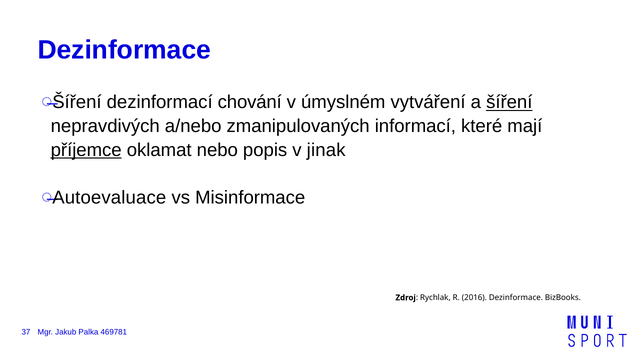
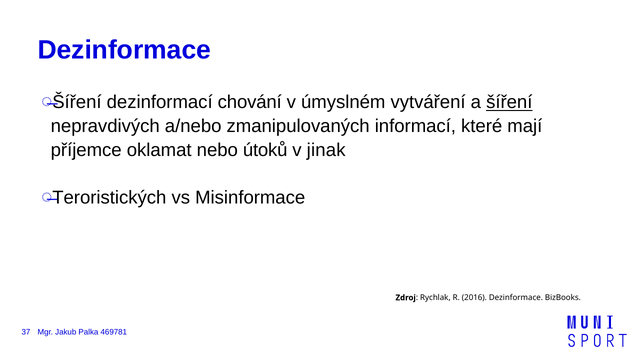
příjemce underline: present -> none
popis: popis -> útoků
Autoevaluace: Autoevaluace -> Teroristických
